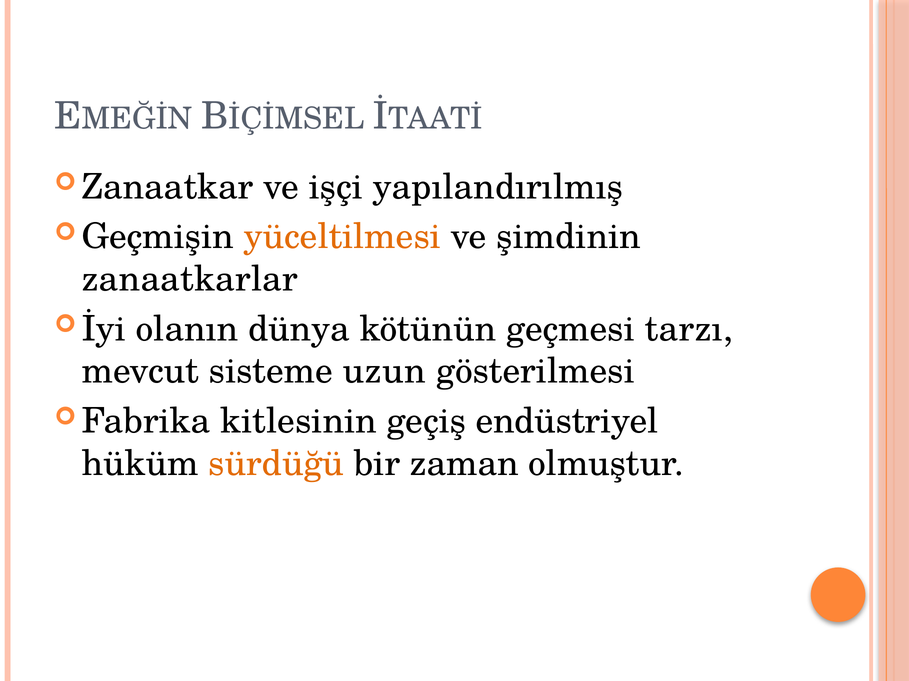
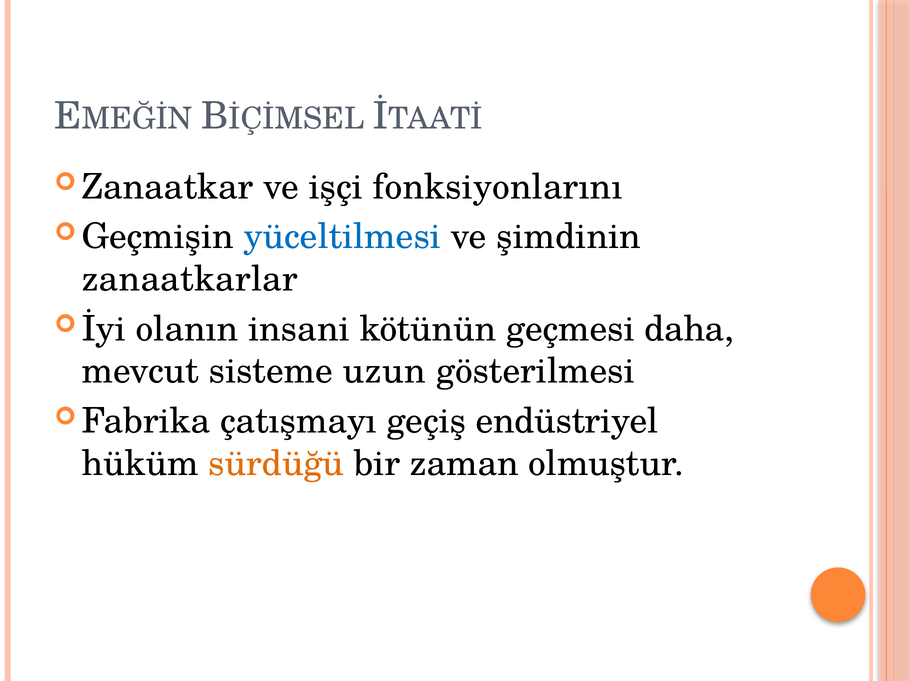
yapılandırılmış: yapılandırılmış -> fonksiyonlarını
yüceltilmesi colour: orange -> blue
dünya: dünya -> insani
tarzı: tarzı -> daha
kitlesinin: kitlesinin -> çatışmayı
